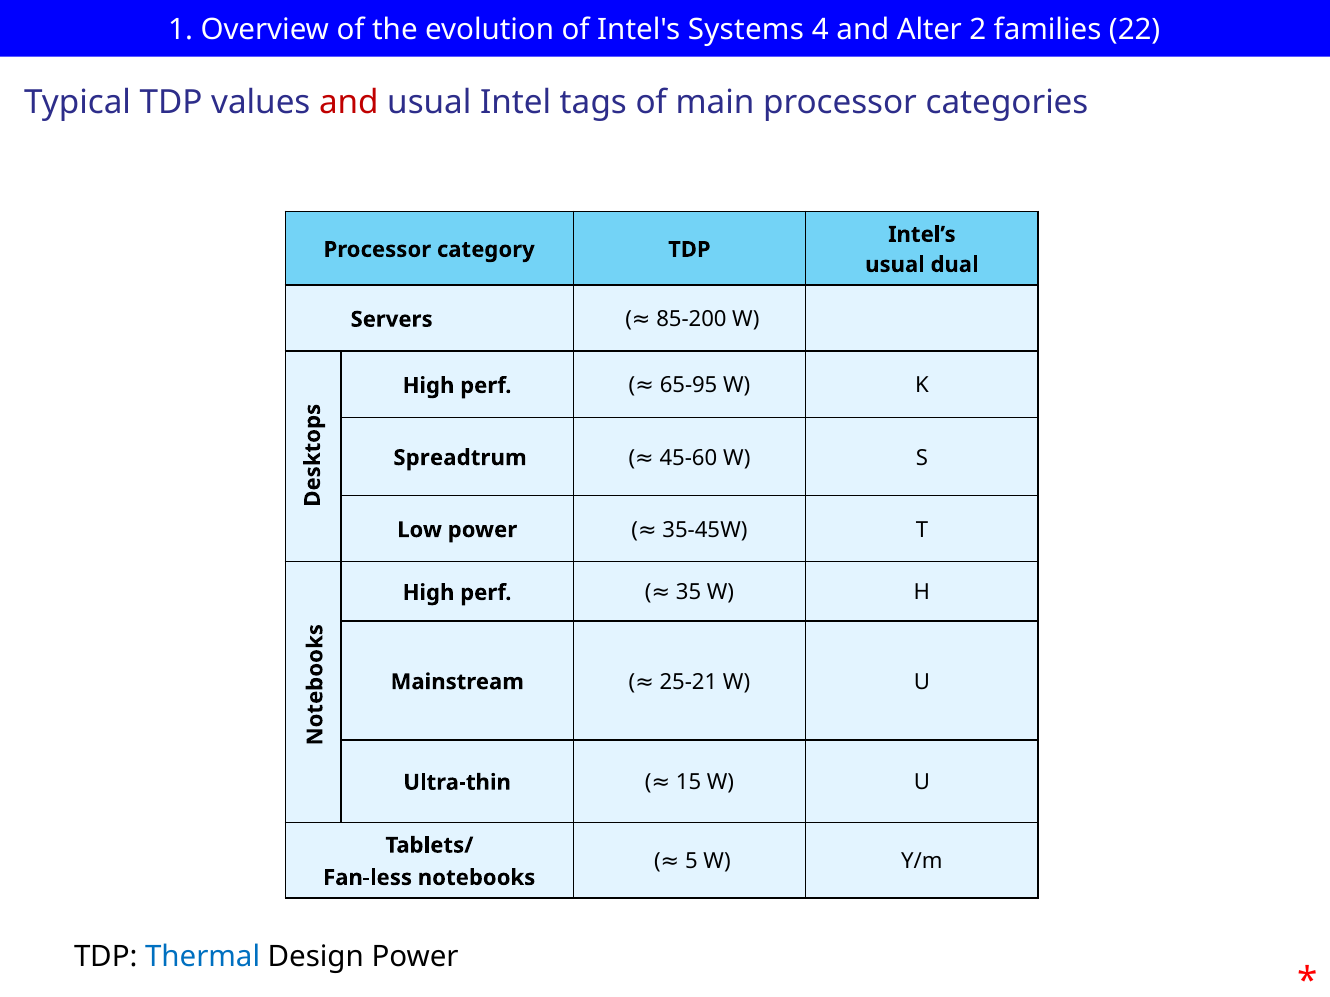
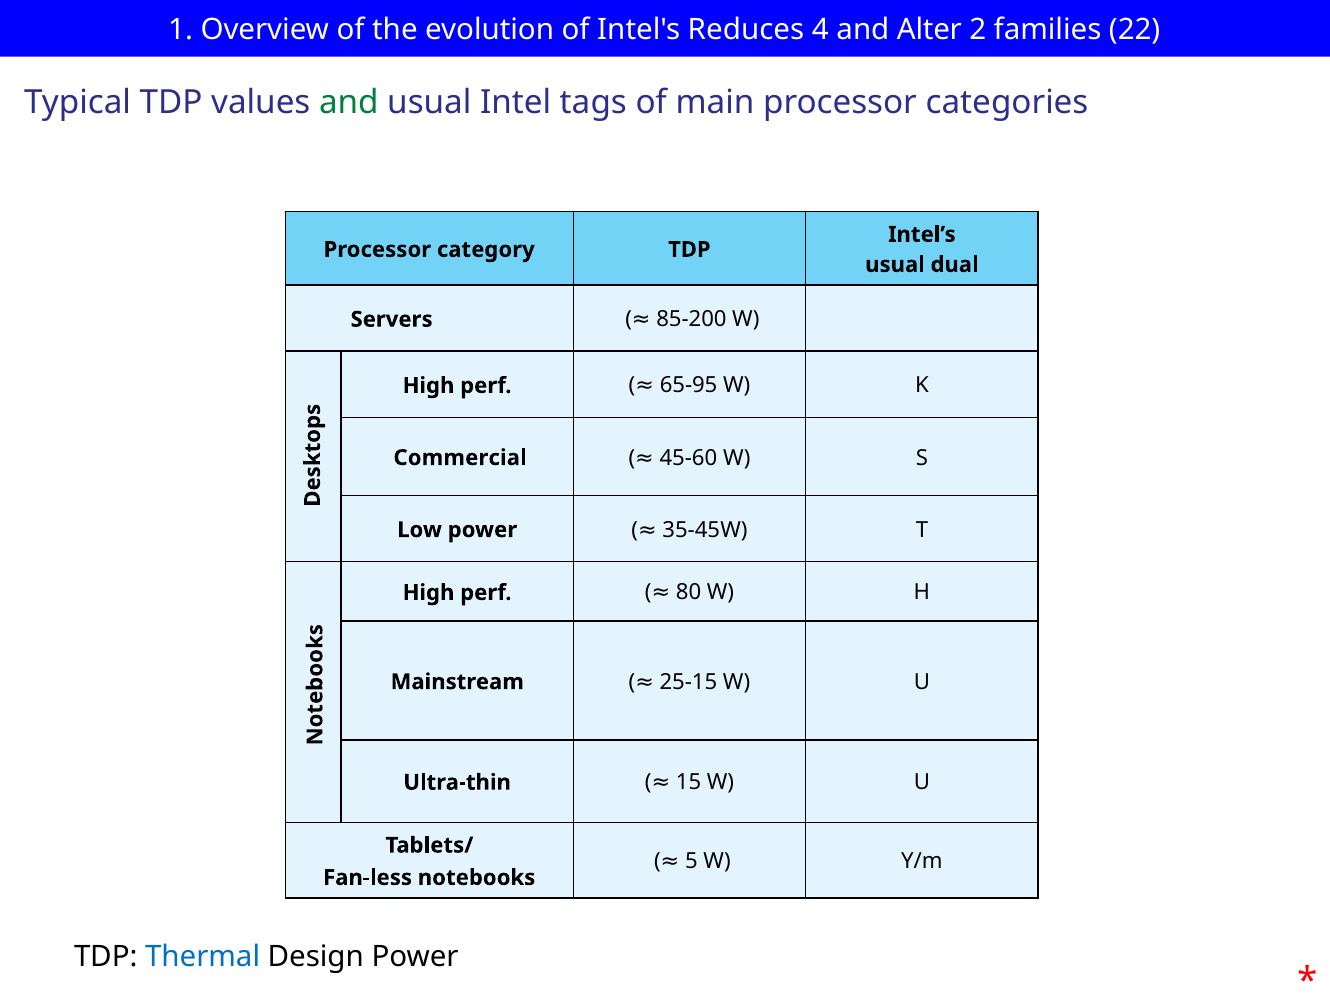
Systems: Systems -> Reduces
and at (349, 103) colour: red -> green
Spreadtrum: Spreadtrum -> Commercial
35: 35 -> 80
25-21: 25-21 -> 25-15
